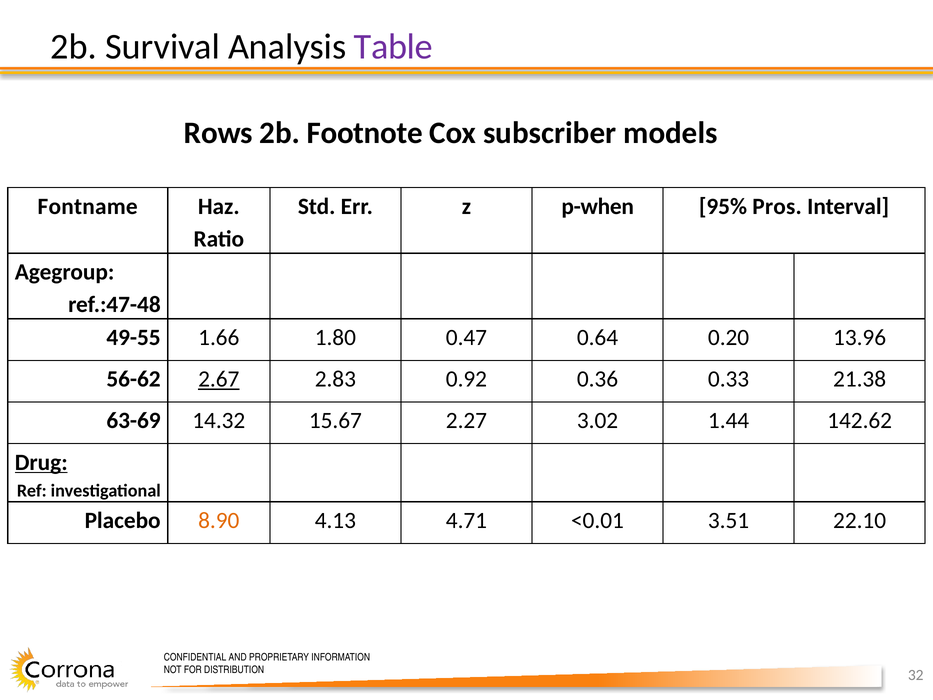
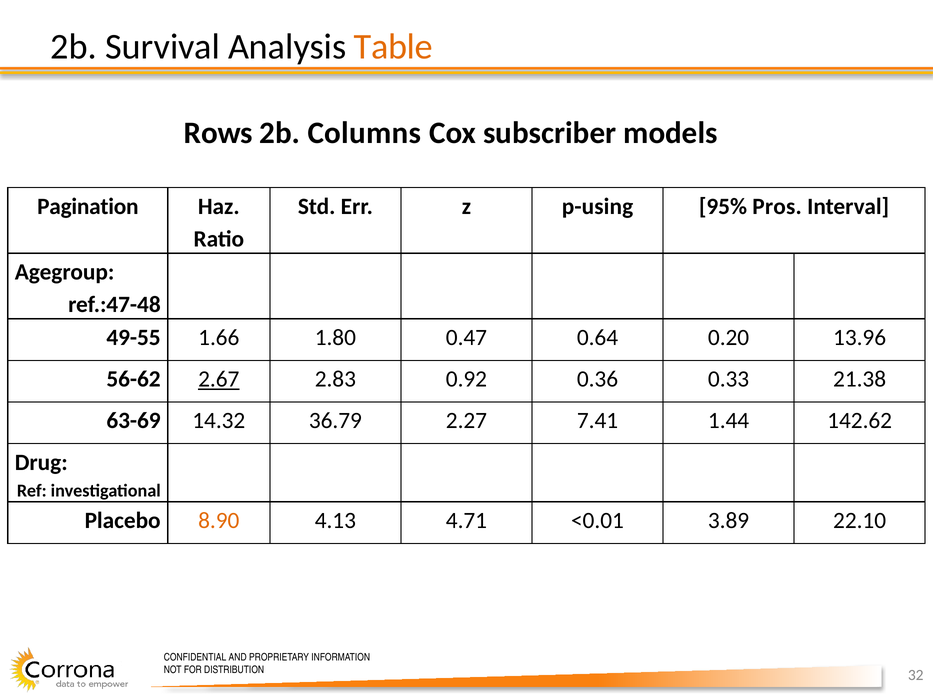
Table colour: purple -> orange
Footnote: Footnote -> Columns
Fontname: Fontname -> Pagination
p-when: p-when -> p-using
15.67: 15.67 -> 36.79
3.02: 3.02 -> 7.41
Drug underline: present -> none
3.51: 3.51 -> 3.89
